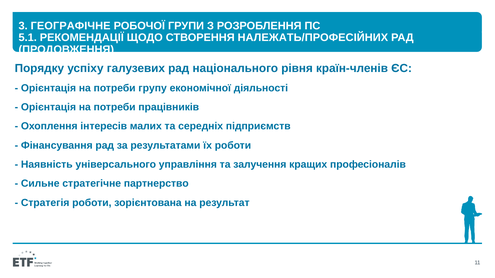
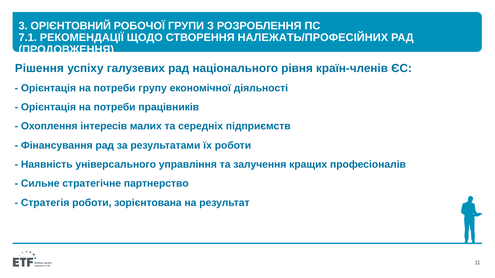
ГЕОГРАФІЧНЕ: ГЕОГРАФІЧНЕ -> ОРІЄНТОВНИЙ
5.1: 5.1 -> 7.1
Порядку: Порядку -> Рішення
